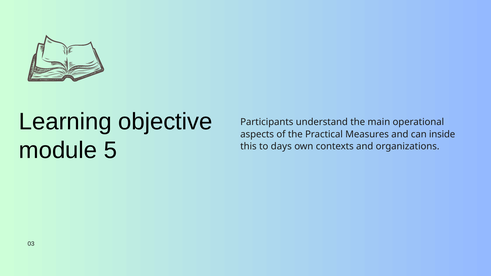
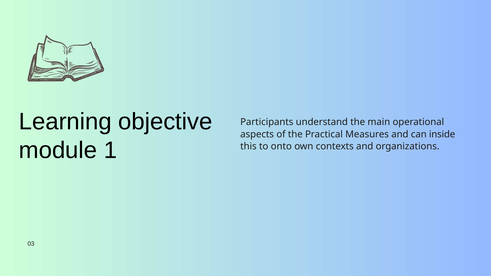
5: 5 -> 1
days: days -> onto
